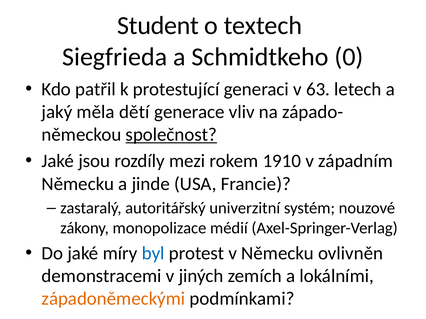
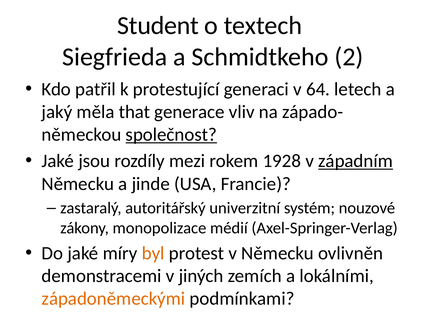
0: 0 -> 2
63: 63 -> 64
dětí: dětí -> that
1910: 1910 -> 1928
západním underline: none -> present
byl colour: blue -> orange
